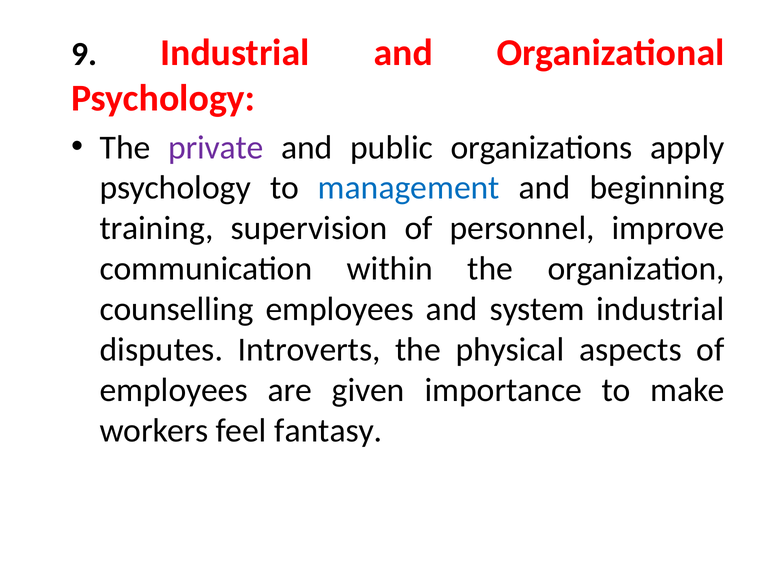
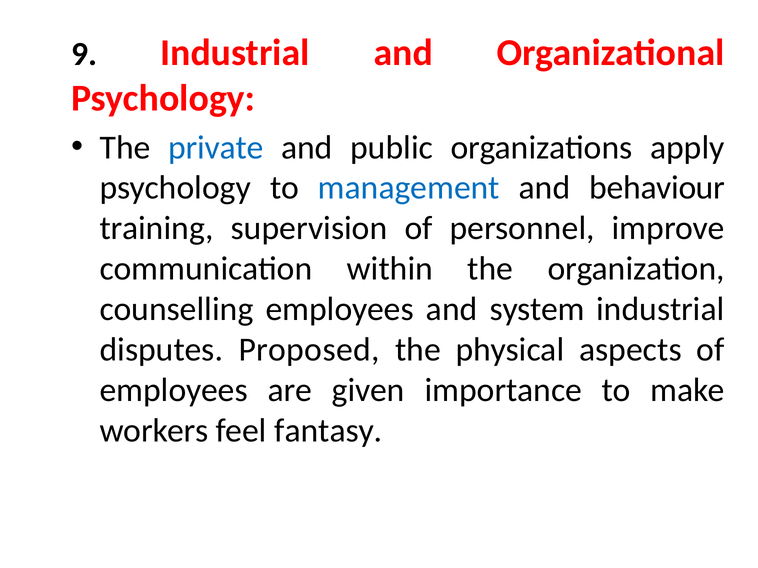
private colour: purple -> blue
beginning: beginning -> behaviour
Introverts: Introverts -> Proposed
